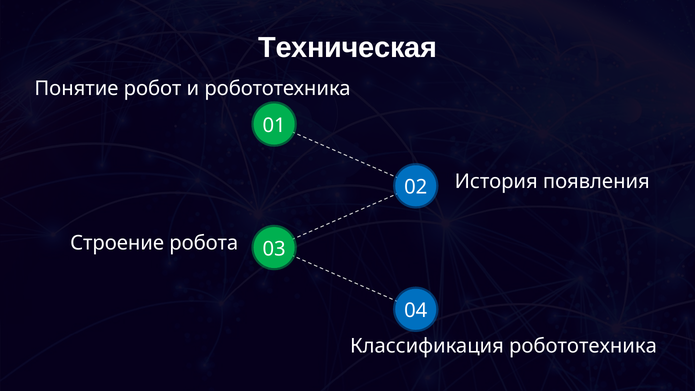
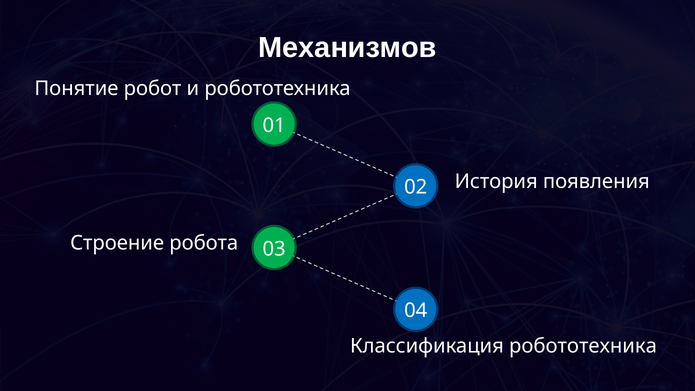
Техническая: Техническая -> Механизмов
